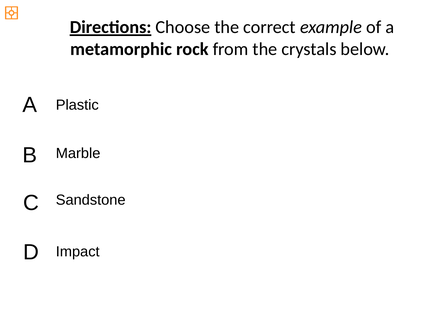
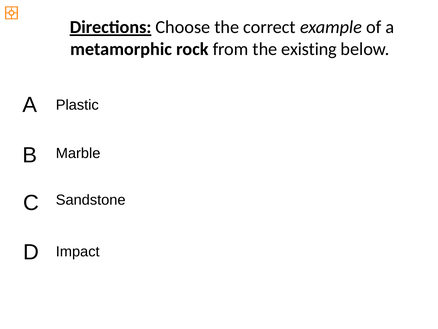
crystals: crystals -> existing
